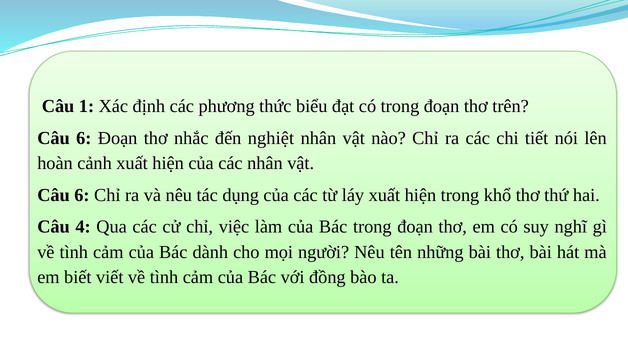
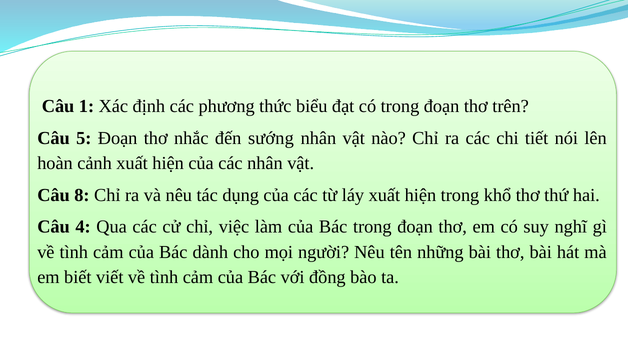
6 at (84, 138): 6 -> 5
nghiệt: nghiệt -> sướng
6 at (82, 195): 6 -> 8
